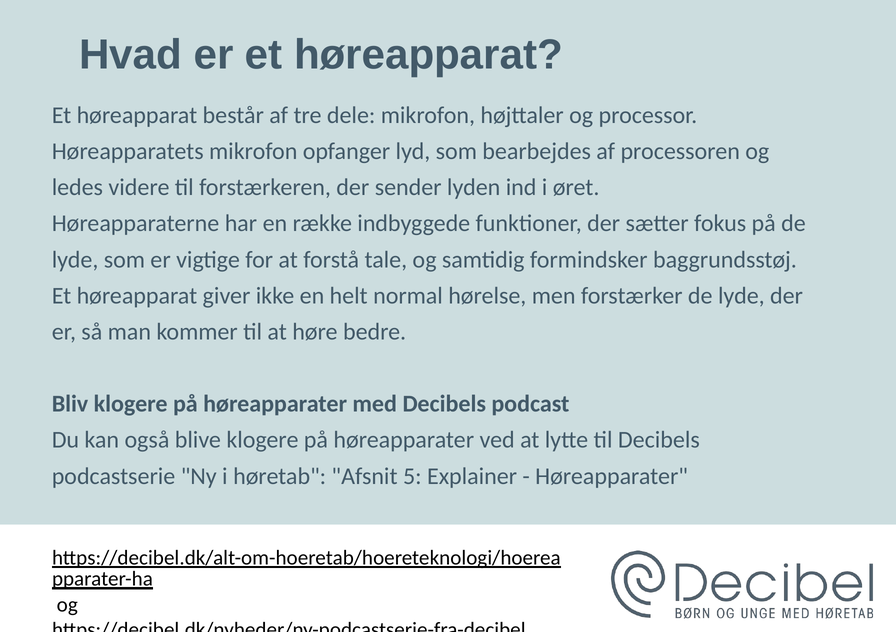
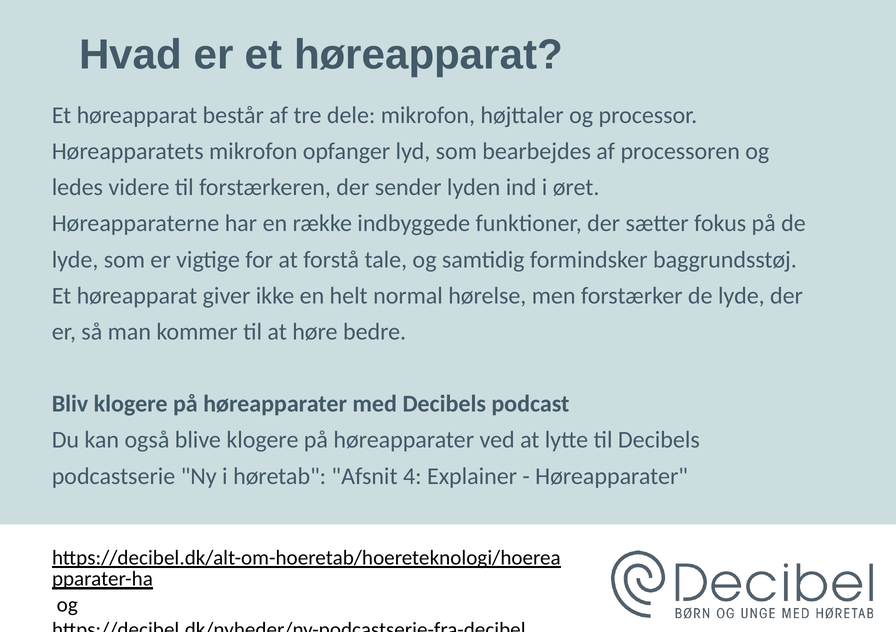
5: 5 -> 4
